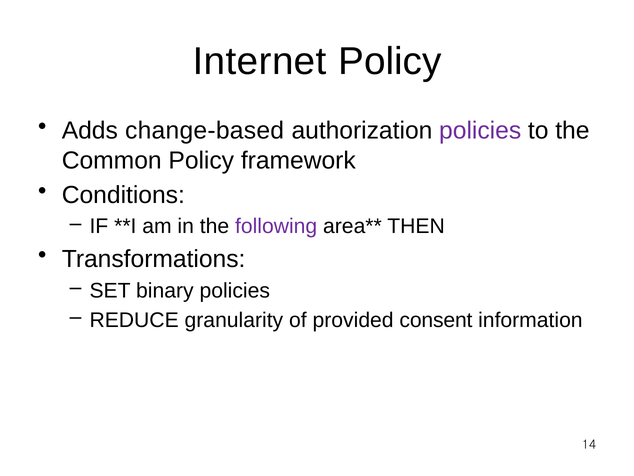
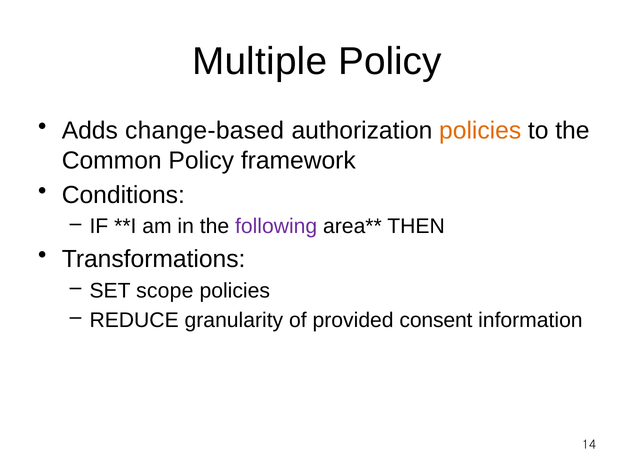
Internet: Internet -> Multiple
policies at (480, 131) colour: purple -> orange
binary: binary -> scope
